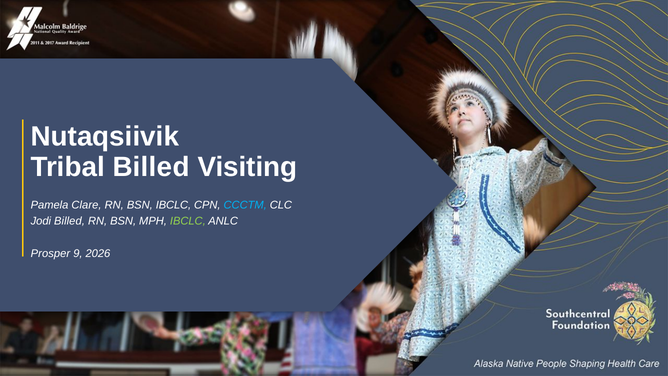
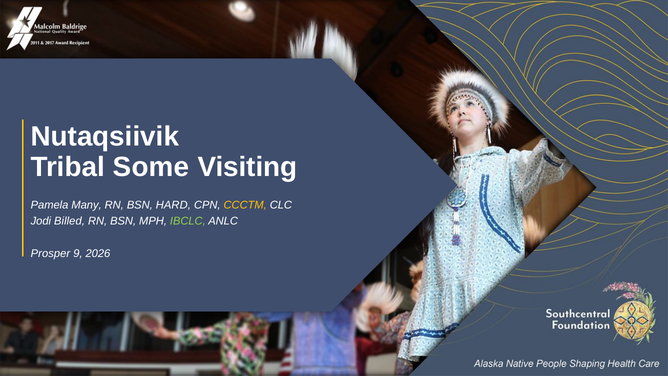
Tribal Billed: Billed -> Some
Clare: Clare -> Many
BSN IBCLC: IBCLC -> HARD
CCCTM colour: light blue -> yellow
